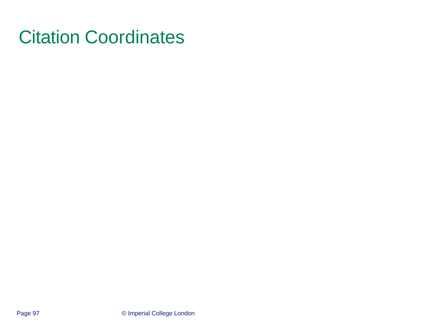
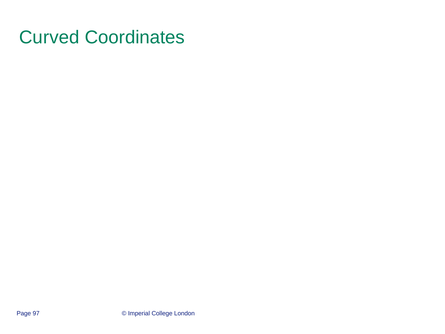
Citation: Citation -> Curved
